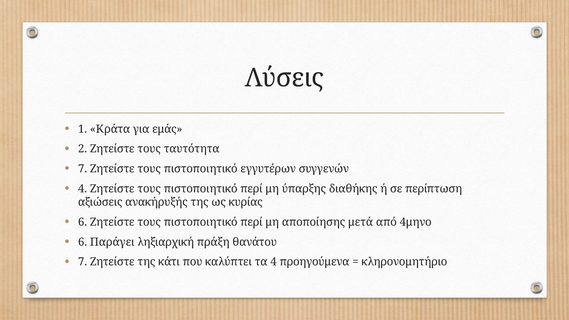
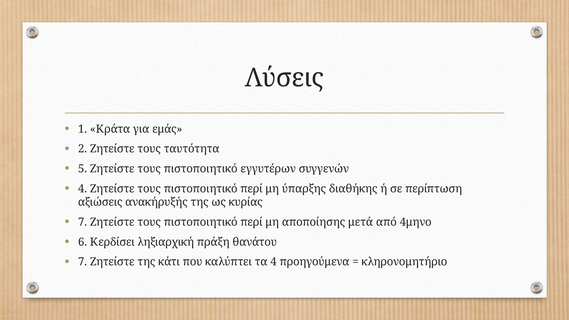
7 at (83, 169): 7 -> 5
6 at (83, 222): 6 -> 7
Παράγει: Παράγει -> Κερδίσει
